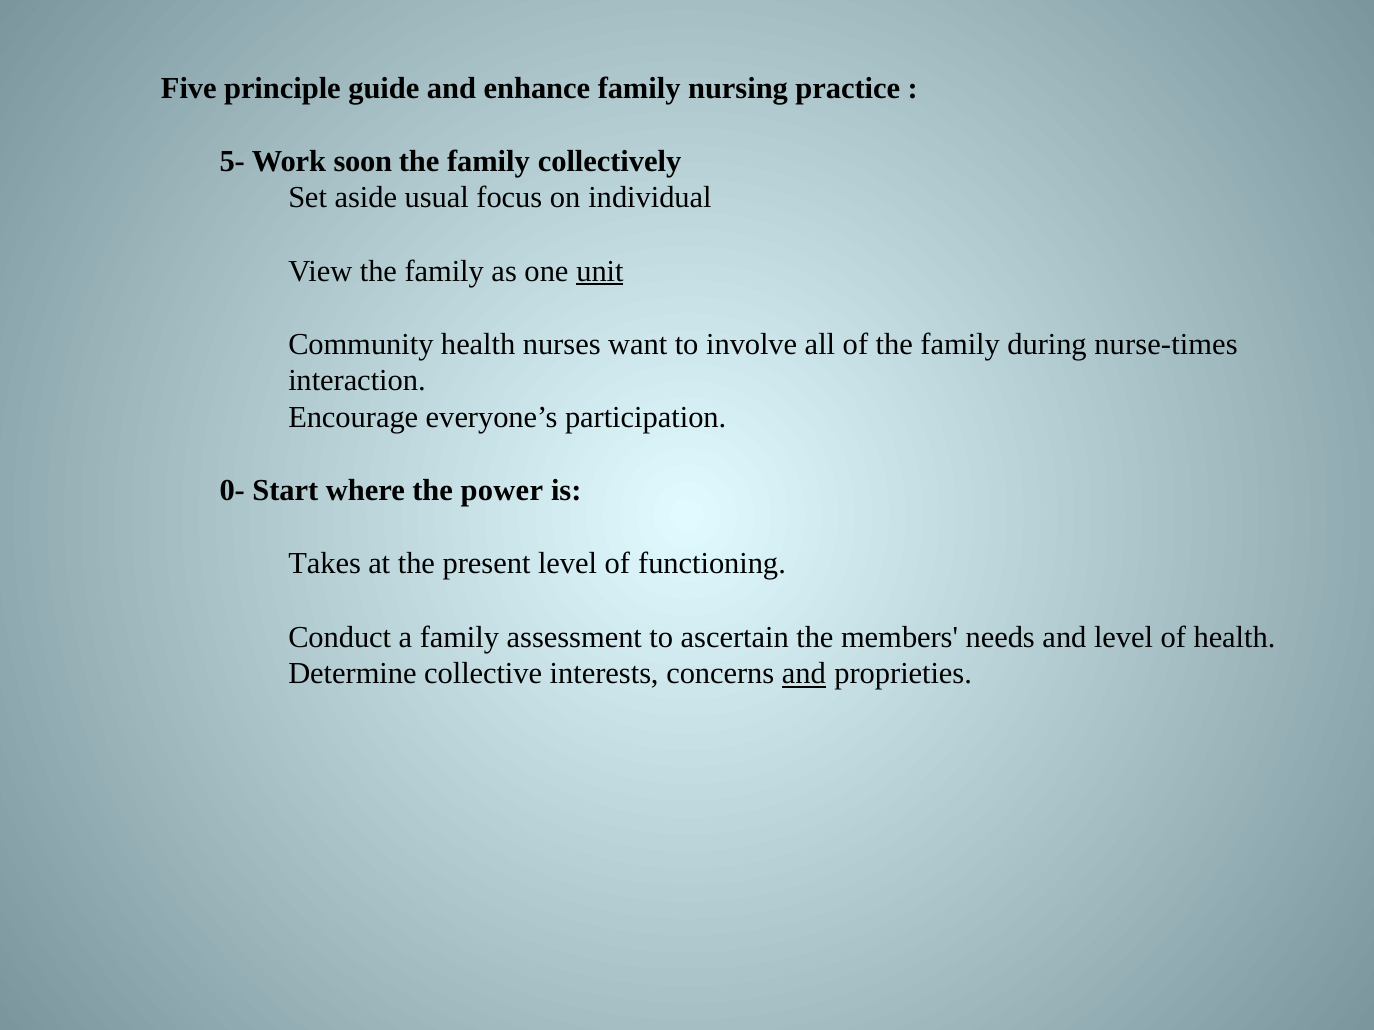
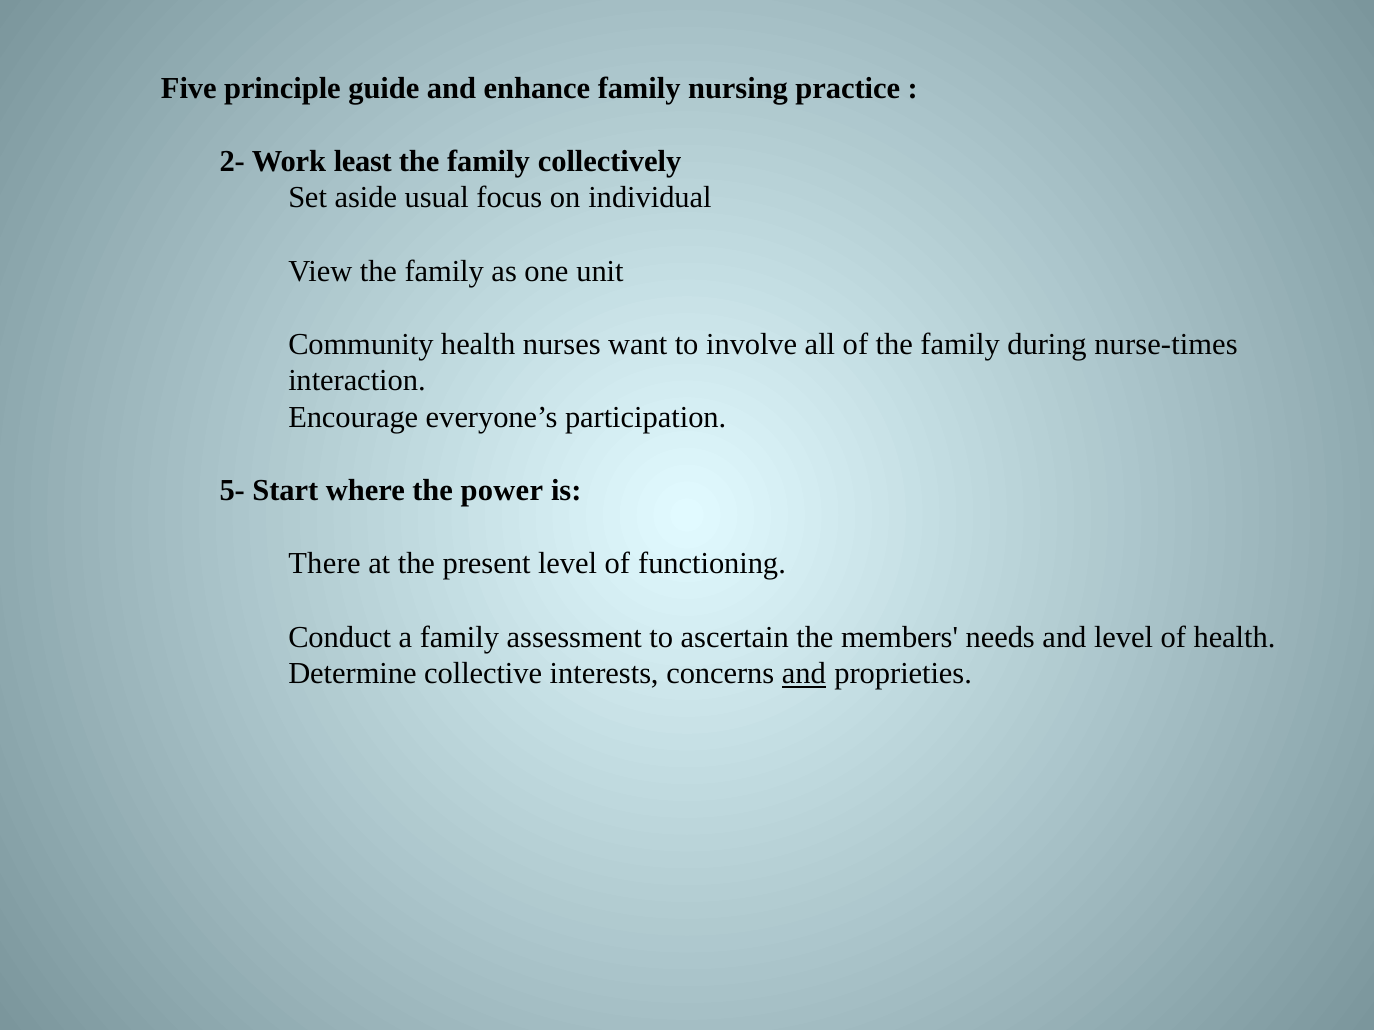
5-: 5- -> 2-
soon: soon -> least
unit underline: present -> none
0-: 0- -> 5-
Takes: Takes -> There
